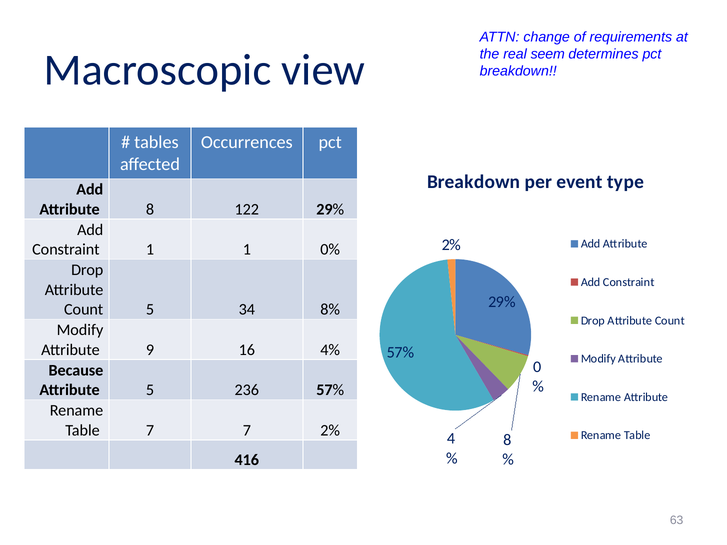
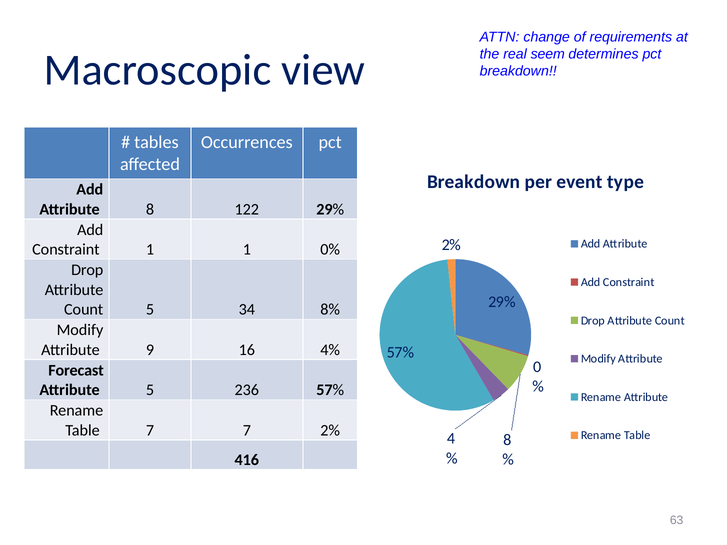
Because: Because -> Forecast
